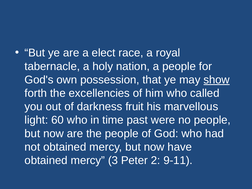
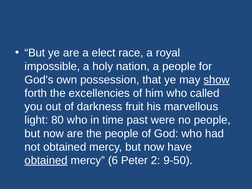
tabernacle: tabernacle -> impossible
60: 60 -> 80
obtained at (46, 160) underline: none -> present
3: 3 -> 6
9-11: 9-11 -> 9-50
